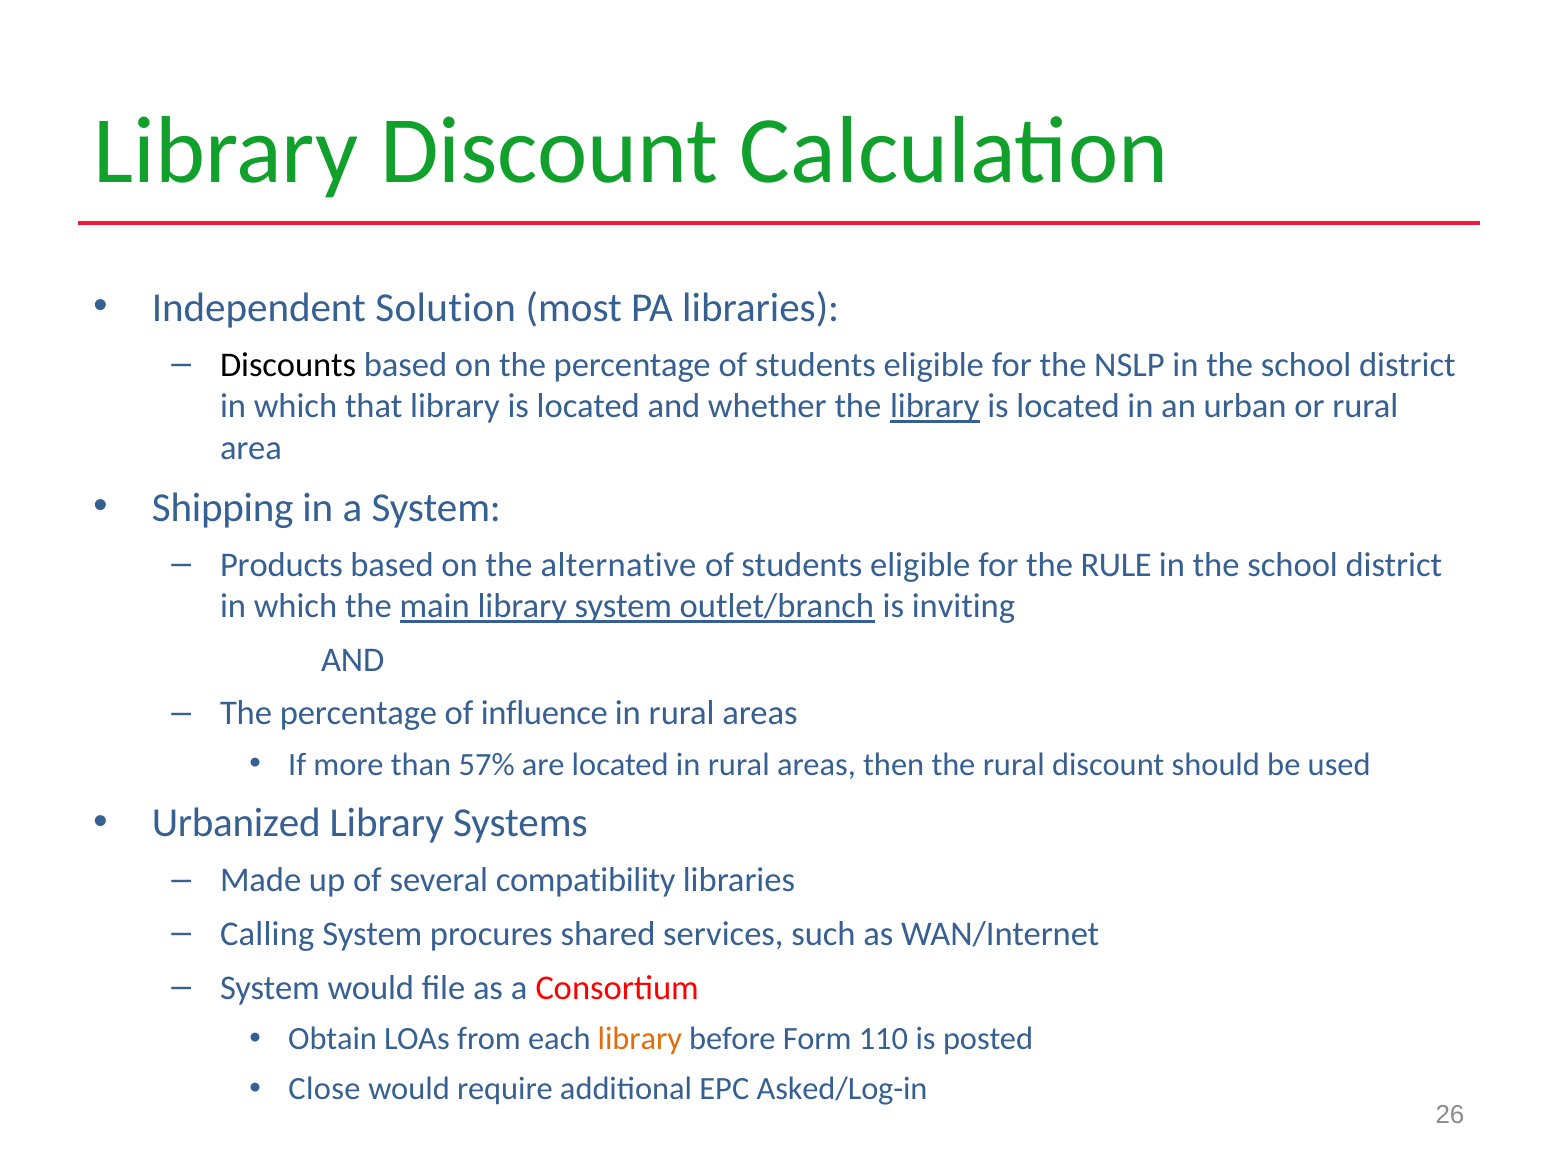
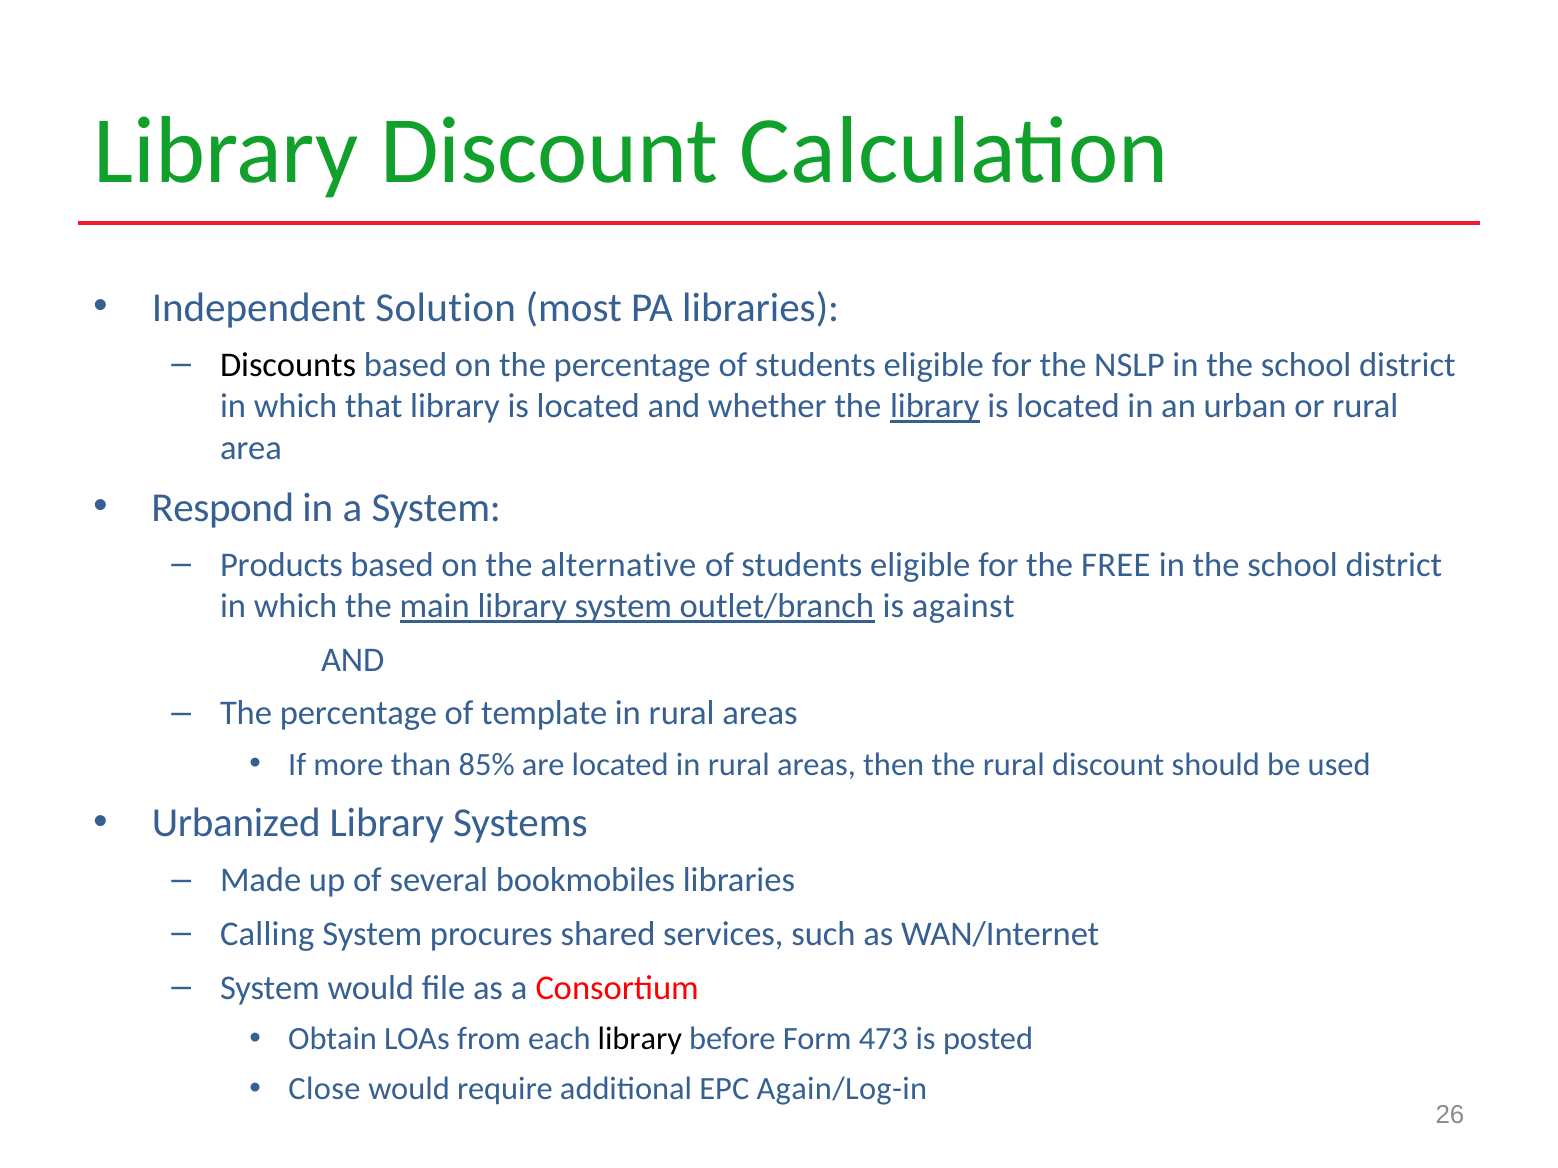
Shipping: Shipping -> Respond
RULE: RULE -> FREE
inviting: inviting -> against
influence: influence -> template
57%: 57% -> 85%
compatibility: compatibility -> bookmobiles
library at (640, 1040) colour: orange -> black
110: 110 -> 473
Asked/Log-in: Asked/Log-in -> Again/Log-in
